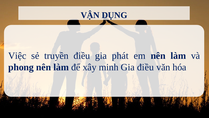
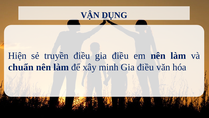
Việc: Việc -> Hiện
điều gia phát: phát -> điều
phong: phong -> chuẩn
